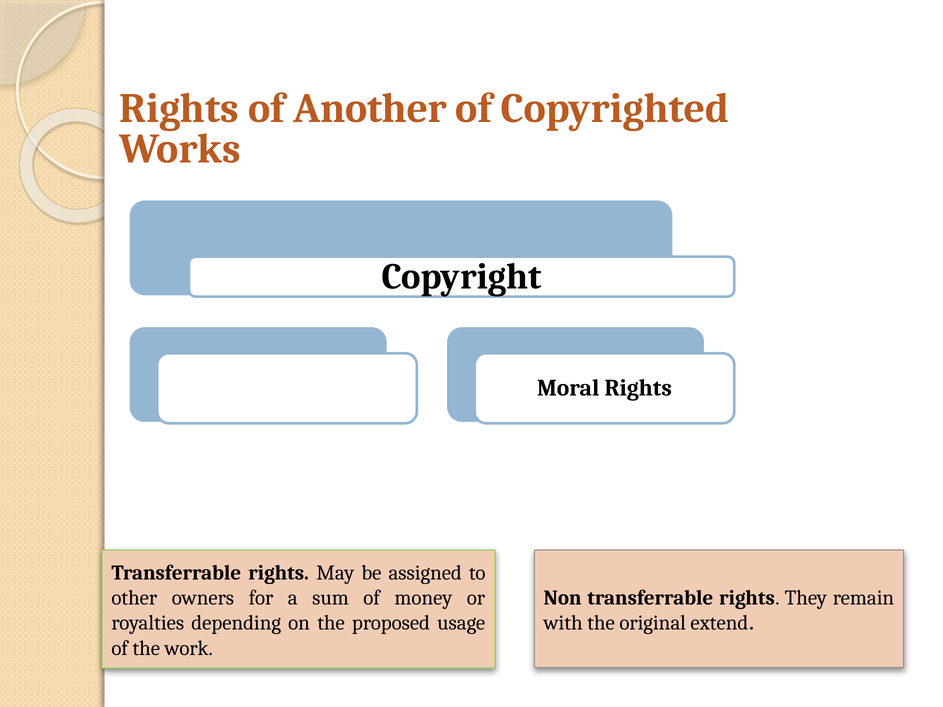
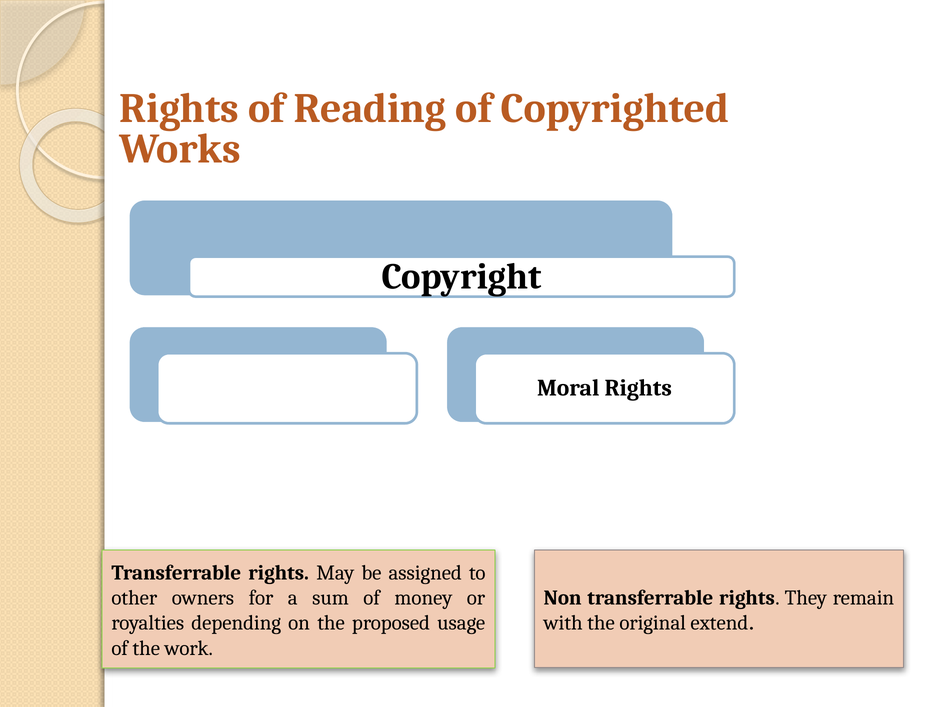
Another: Another -> Reading
